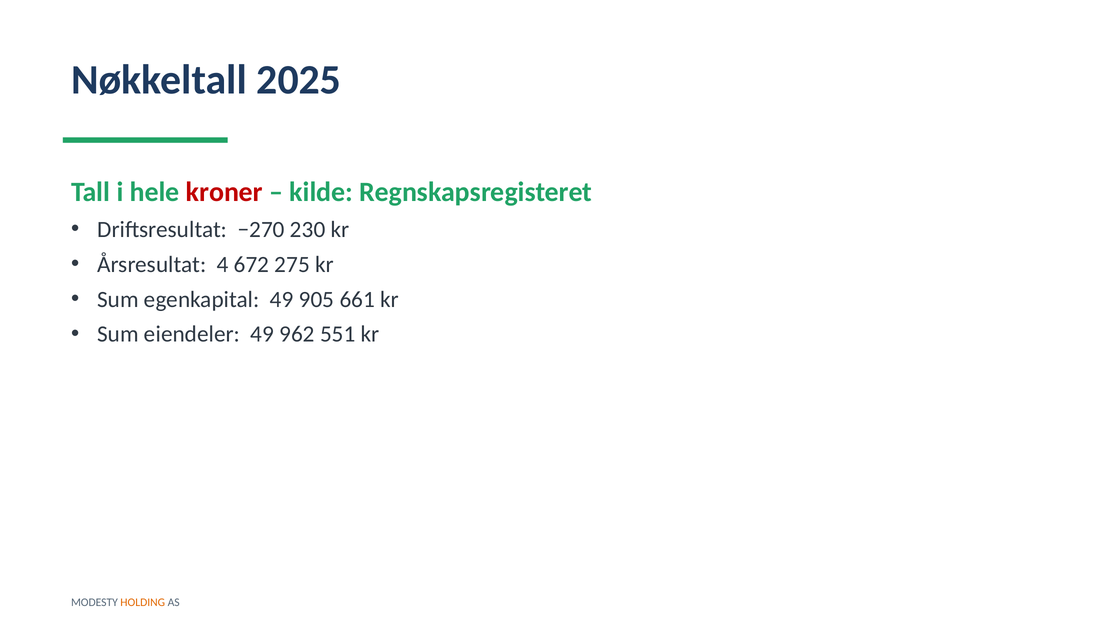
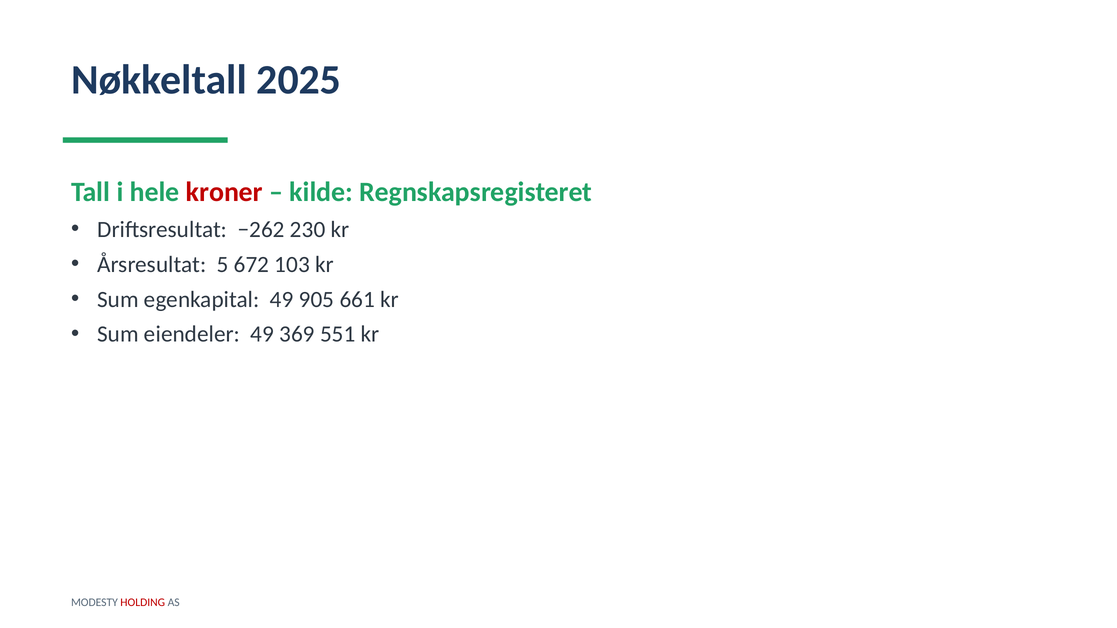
−270: −270 -> −262
4: 4 -> 5
275: 275 -> 103
962: 962 -> 369
HOLDING colour: orange -> red
